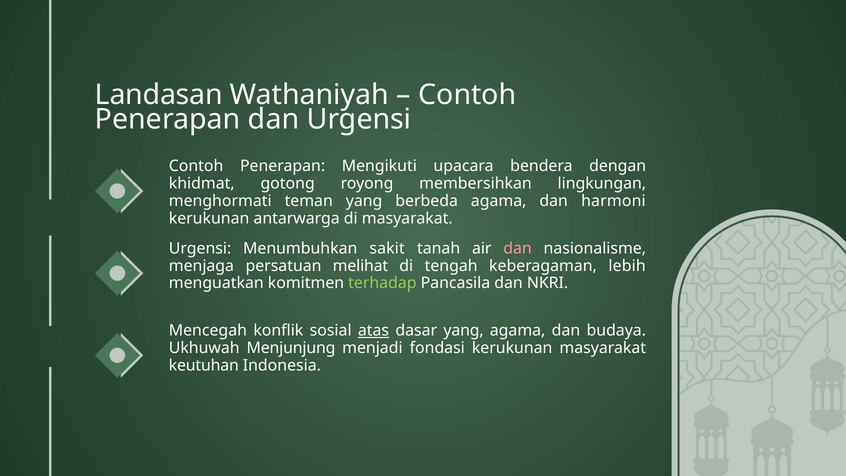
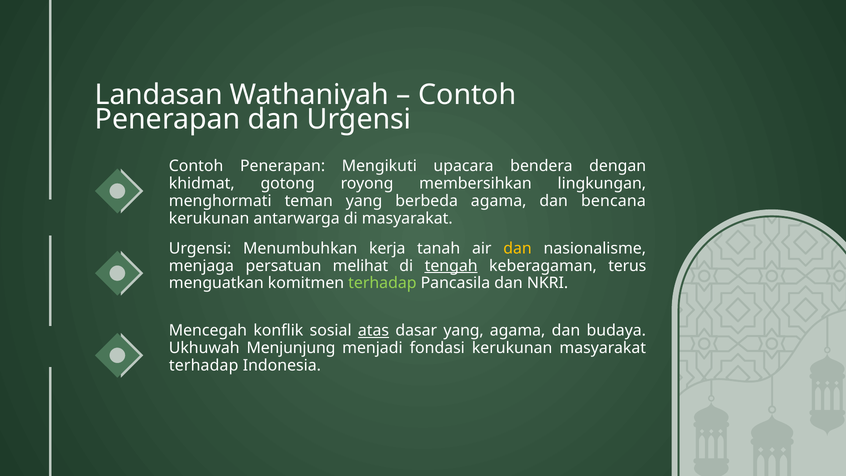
harmoni: harmoni -> bencana
sakit: sakit -> kerja
dan at (518, 248) colour: pink -> yellow
tengah underline: none -> present
lebih: lebih -> terus
keutuhan at (204, 365): keutuhan -> terhadap
